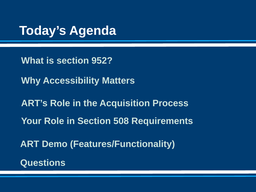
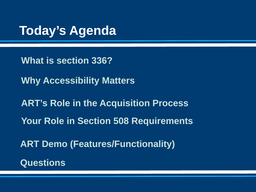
952: 952 -> 336
